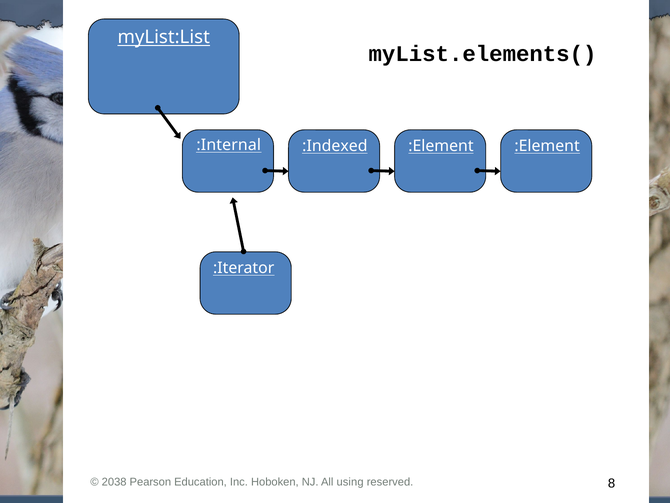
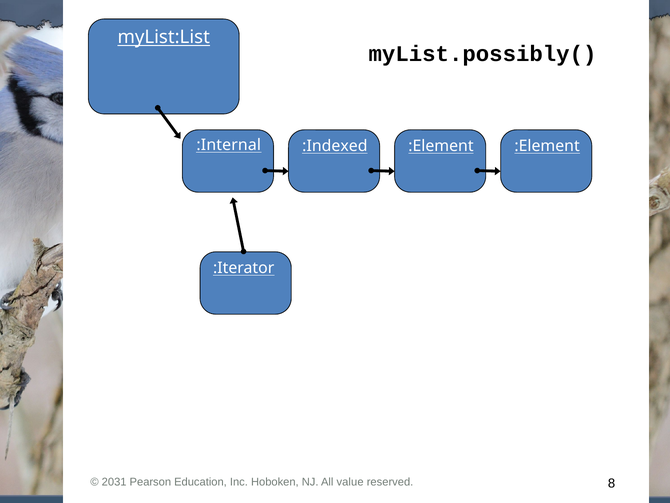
myList.elements(: myList.elements( -> myList.possibly(
2038: 2038 -> 2031
using: using -> value
